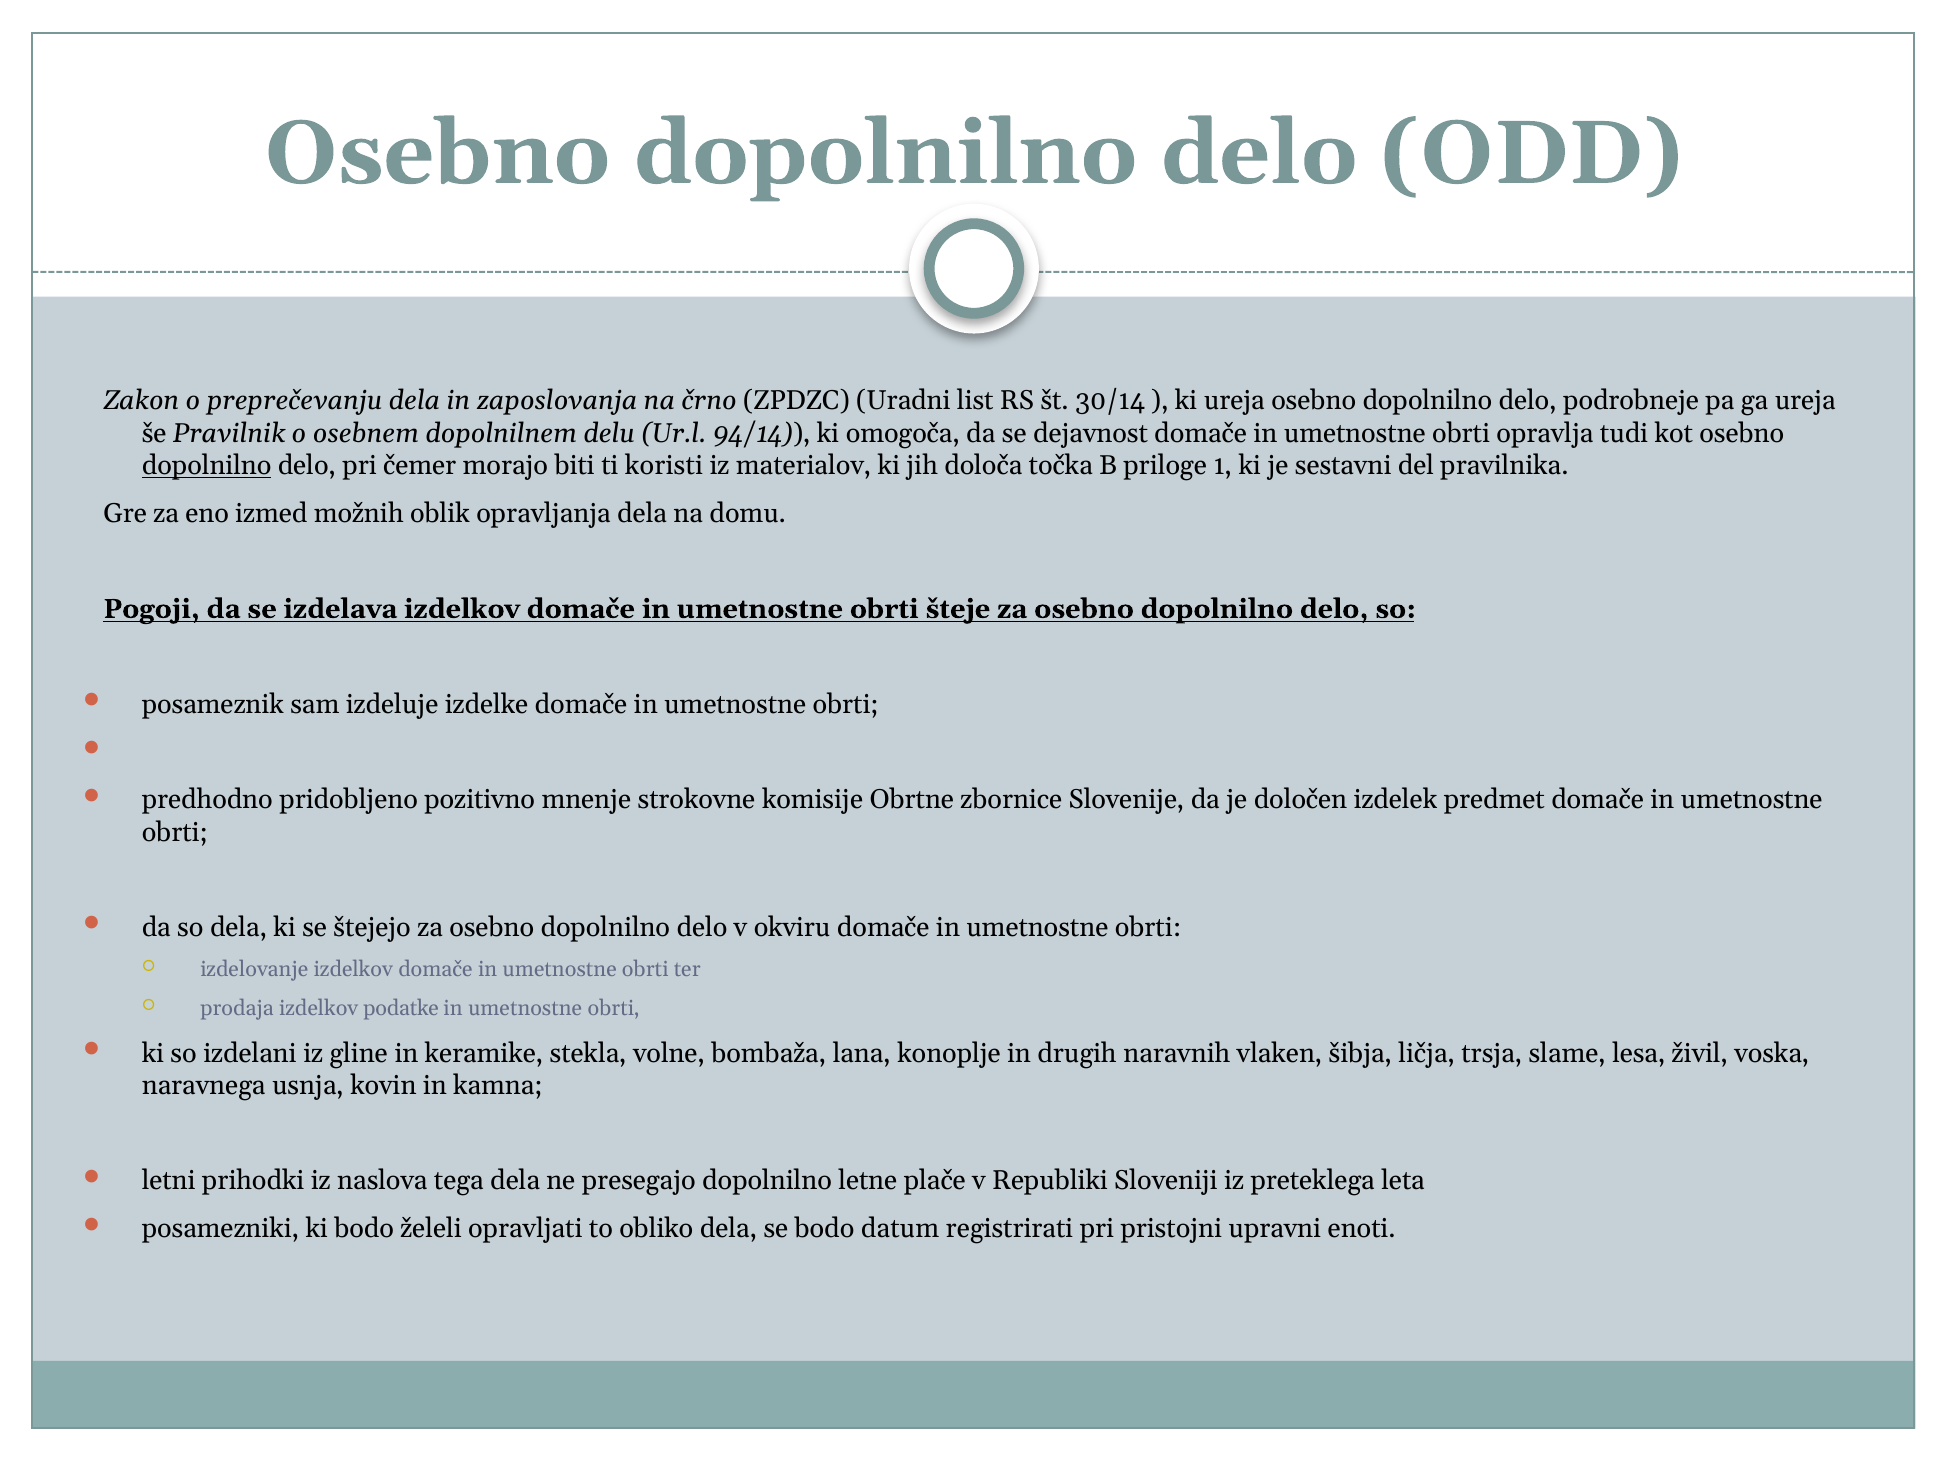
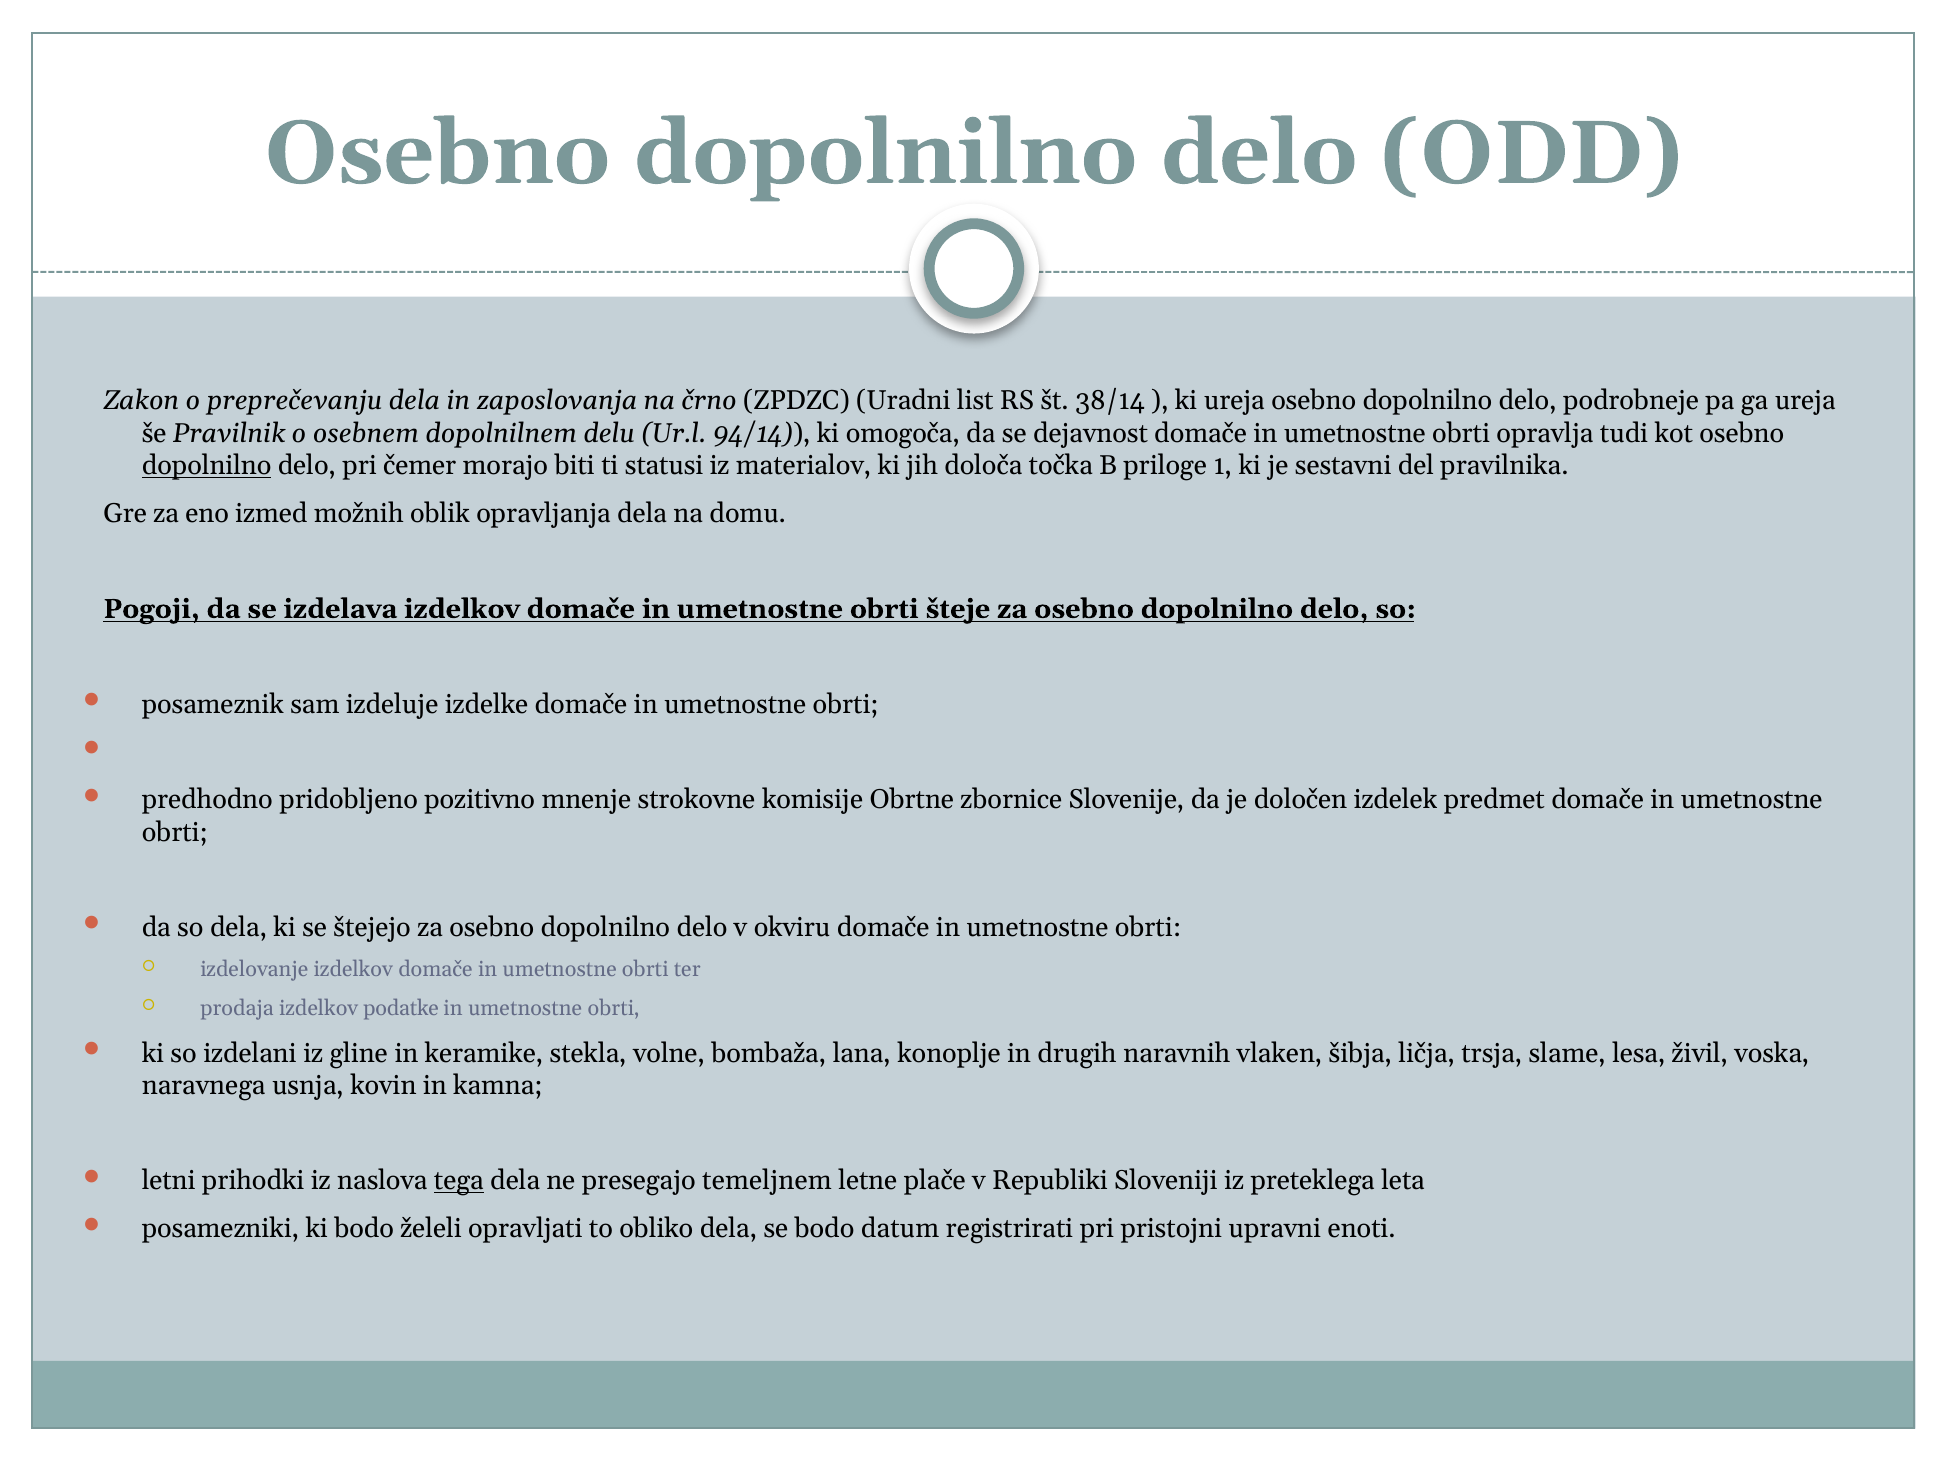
30/14: 30/14 -> 38/14
koristi: koristi -> statusi
tega underline: none -> present
presegajo dopolnilno: dopolnilno -> temeljnem
